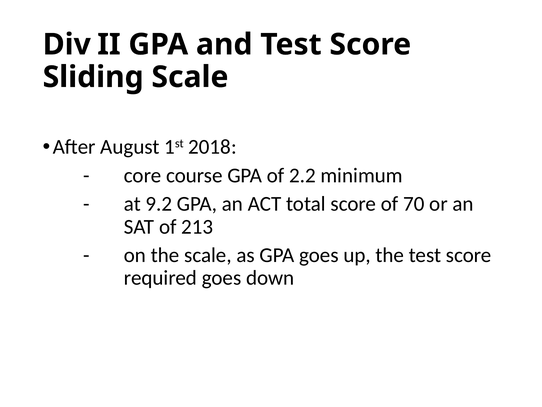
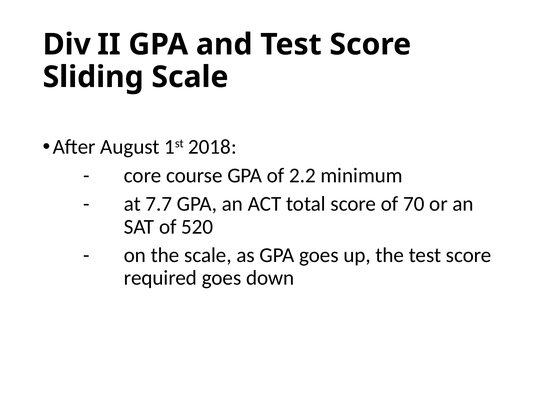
9.2: 9.2 -> 7.7
213: 213 -> 520
